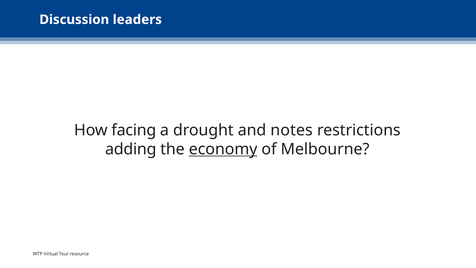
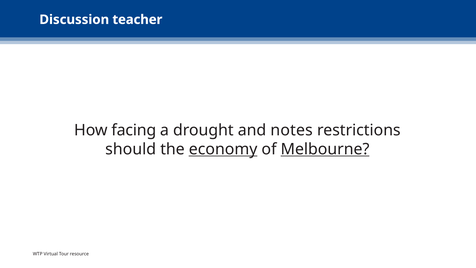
leaders: leaders -> teacher
adding: adding -> should
Melbourne underline: none -> present
